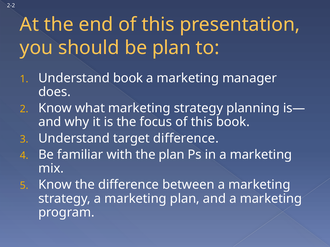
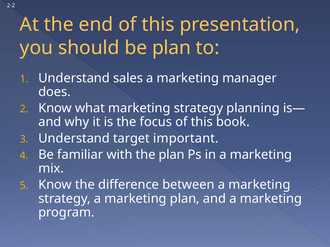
Understand book: book -> sales
target difference: difference -> important
